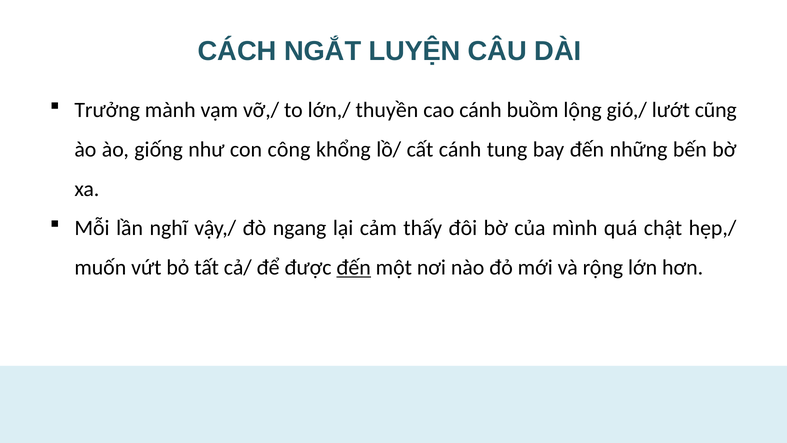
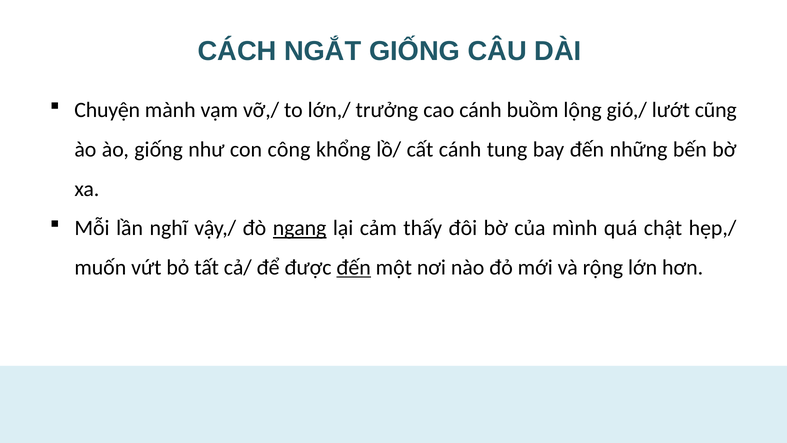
NGẮT LUYỆN: LUYỆN -> GIỐNG
Trưởng: Trưởng -> Chuyện
thuyền: thuyền -> trưởng
ngang underline: none -> present
